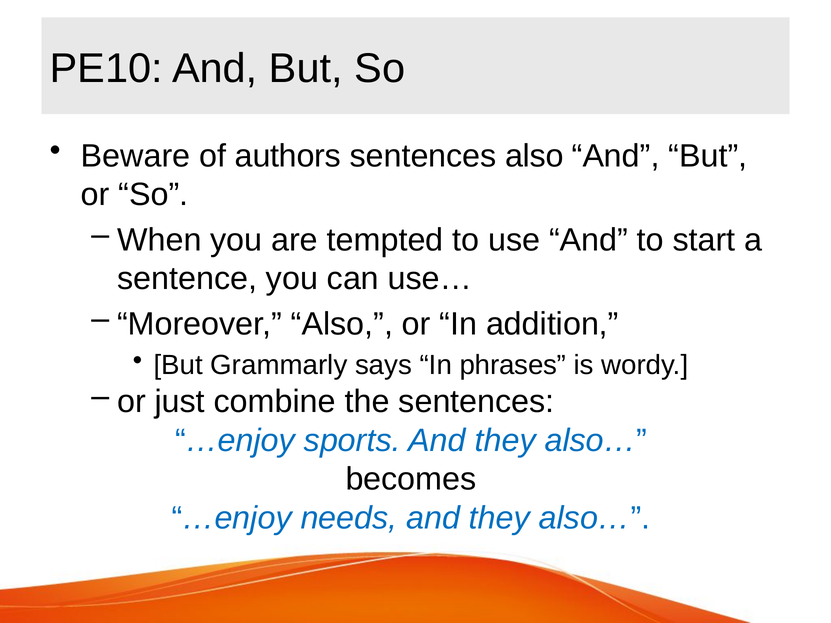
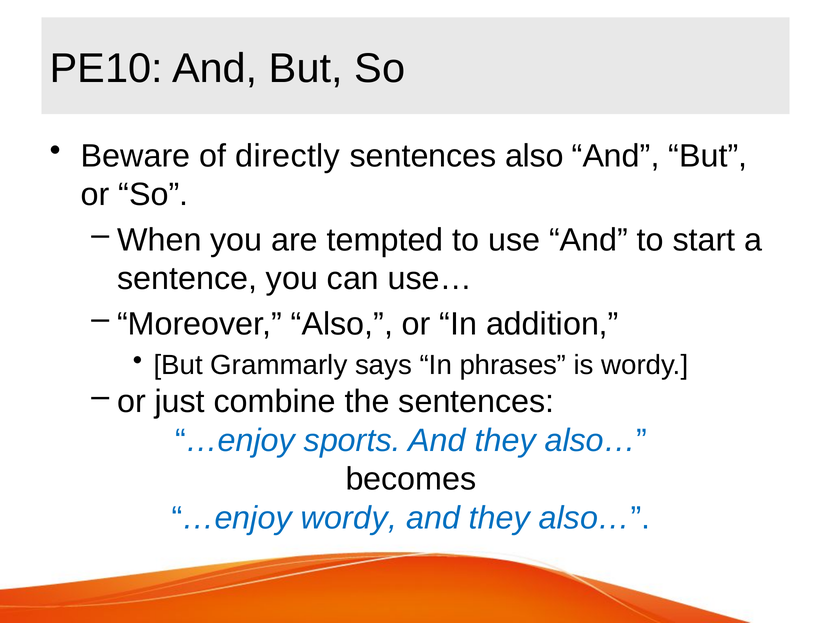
authors: authors -> directly
…enjoy needs: needs -> wordy
